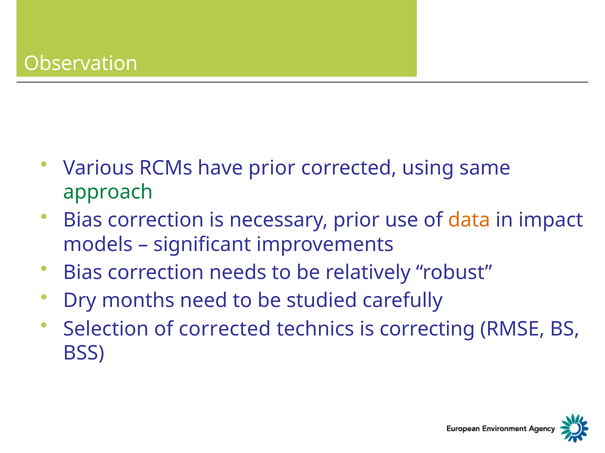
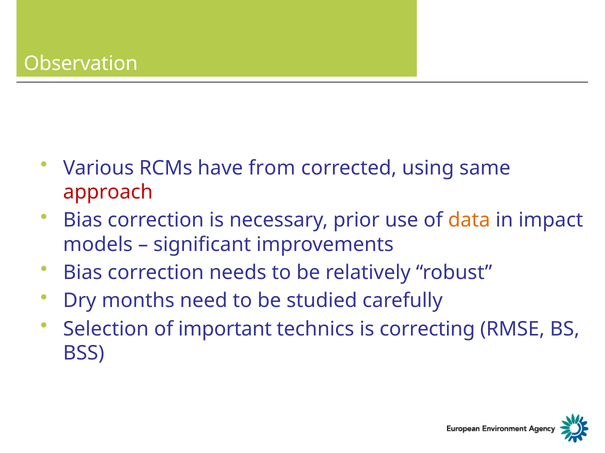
have prior: prior -> from
approach colour: green -> red
of corrected: corrected -> important
